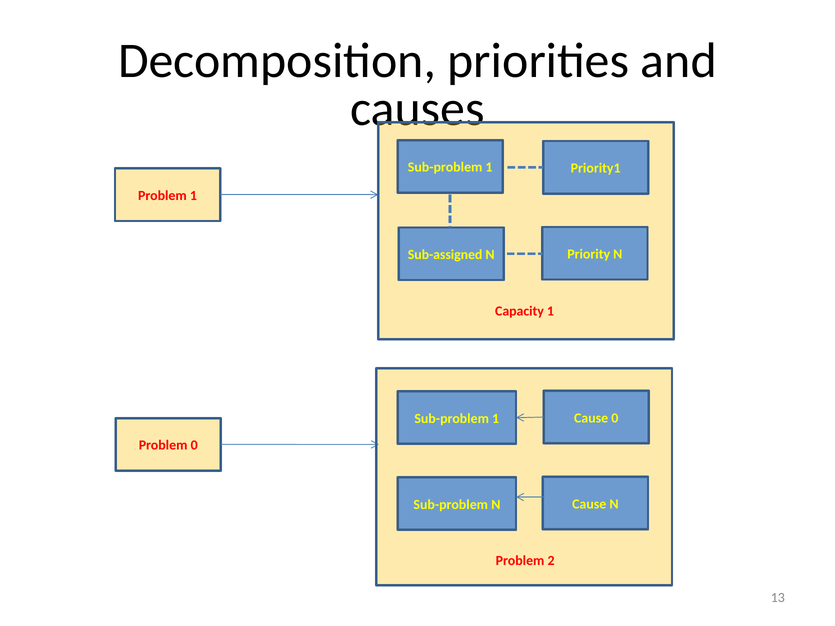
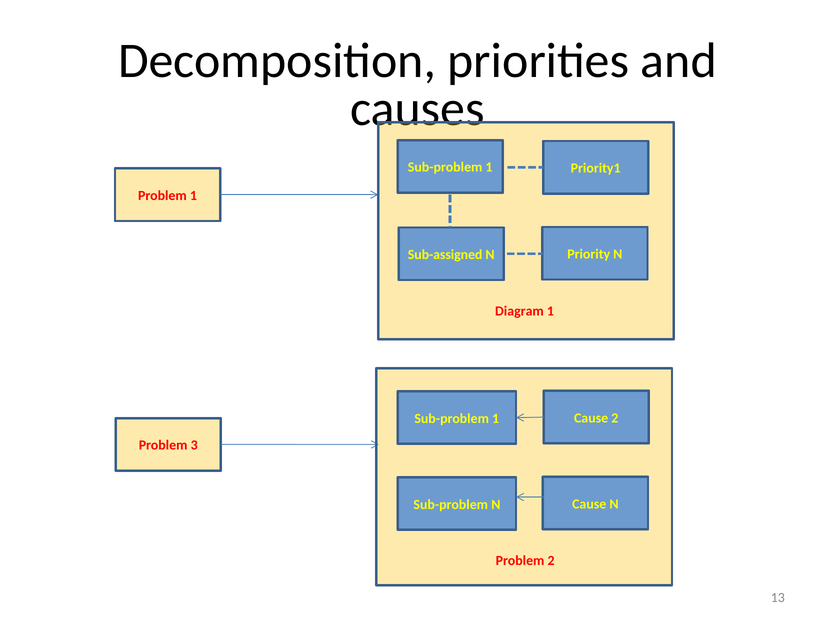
Capacity: Capacity -> Diagram
Cause 0: 0 -> 2
Problem 0: 0 -> 3
